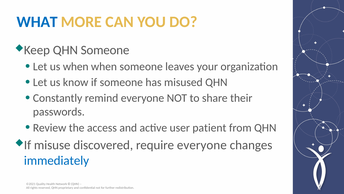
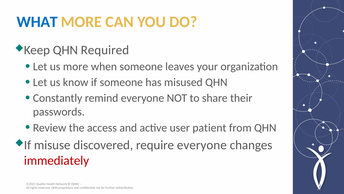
QHN Someone: Someone -> Required
us when: when -> more
immediately colour: blue -> red
